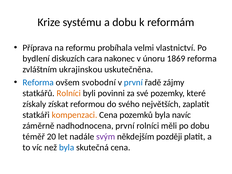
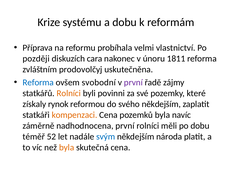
bydlení: bydlení -> později
1869: 1869 -> 1811
ukrajinskou: ukrajinskou -> prodovolčyj
první at (133, 82) colour: blue -> purple
získat: získat -> rynok
svého největších: největších -> někdejším
20: 20 -> 52
svým colour: purple -> blue
později: později -> národa
byla at (67, 147) colour: blue -> orange
